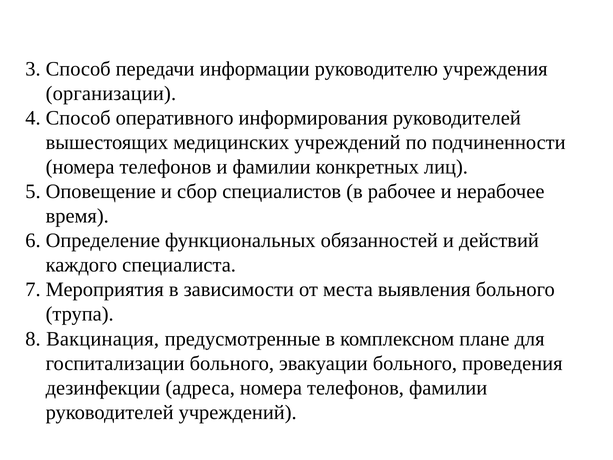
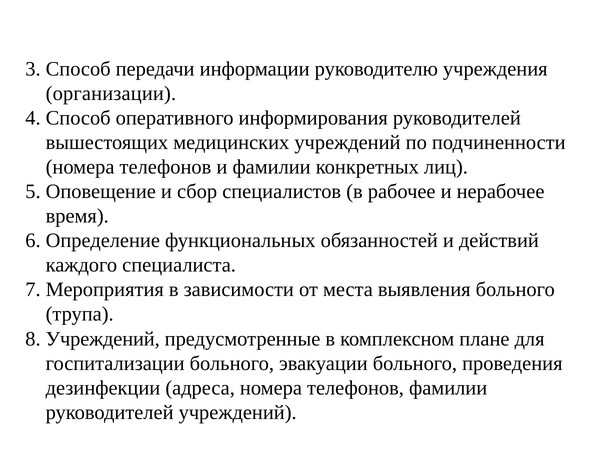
8 Вакцинация: Вакцинация -> Учреждений
